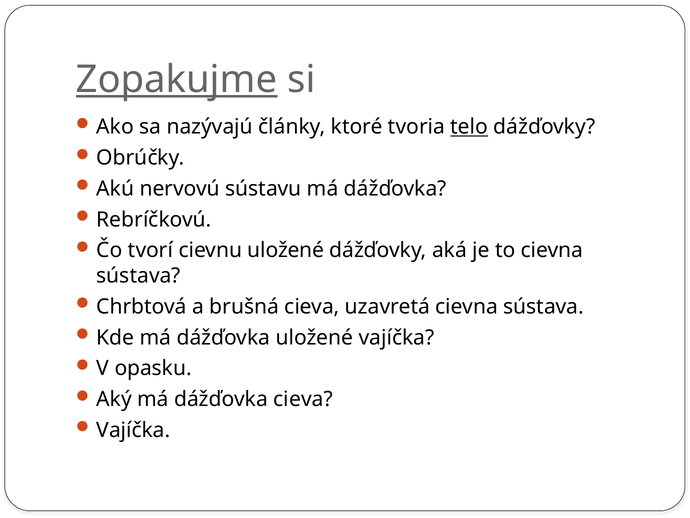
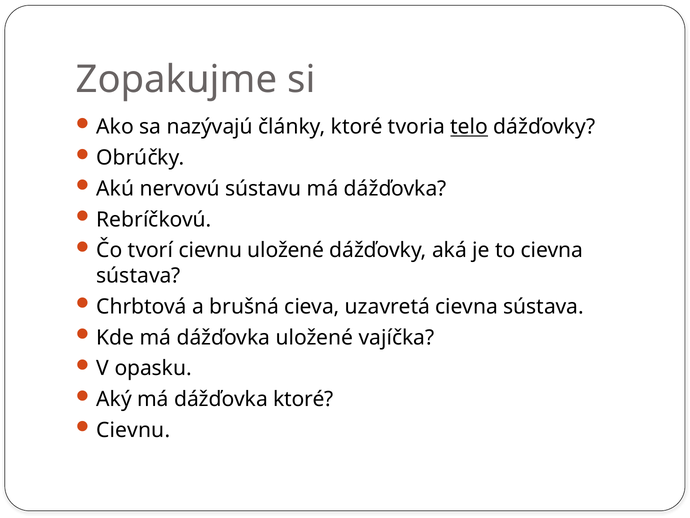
Zopakujme underline: present -> none
dážďovka cieva: cieva -> ktoré
Vajíčka at (133, 430): Vajíčka -> Cievnu
